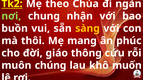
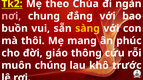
nơi colour: light green -> pink
nhận: nhận -> đắng
muốn: muốn -> trước
